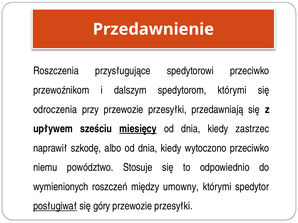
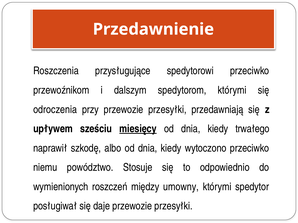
zastrzec: zastrzec -> trwałego
posługiwał underline: present -> none
góry: góry -> daje
